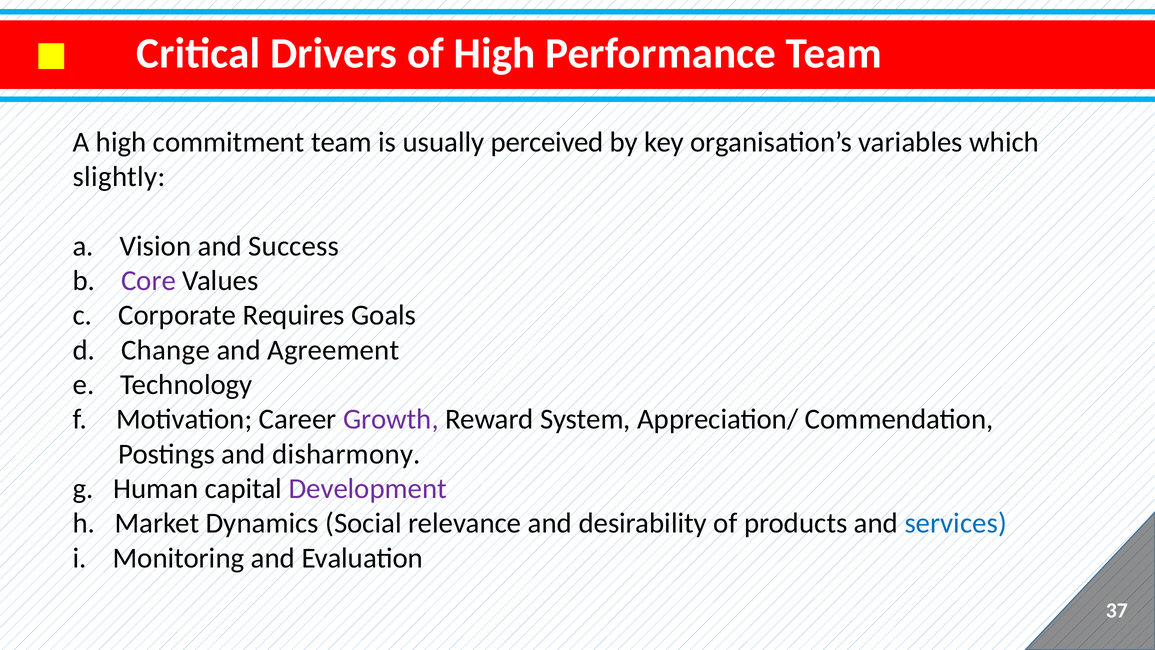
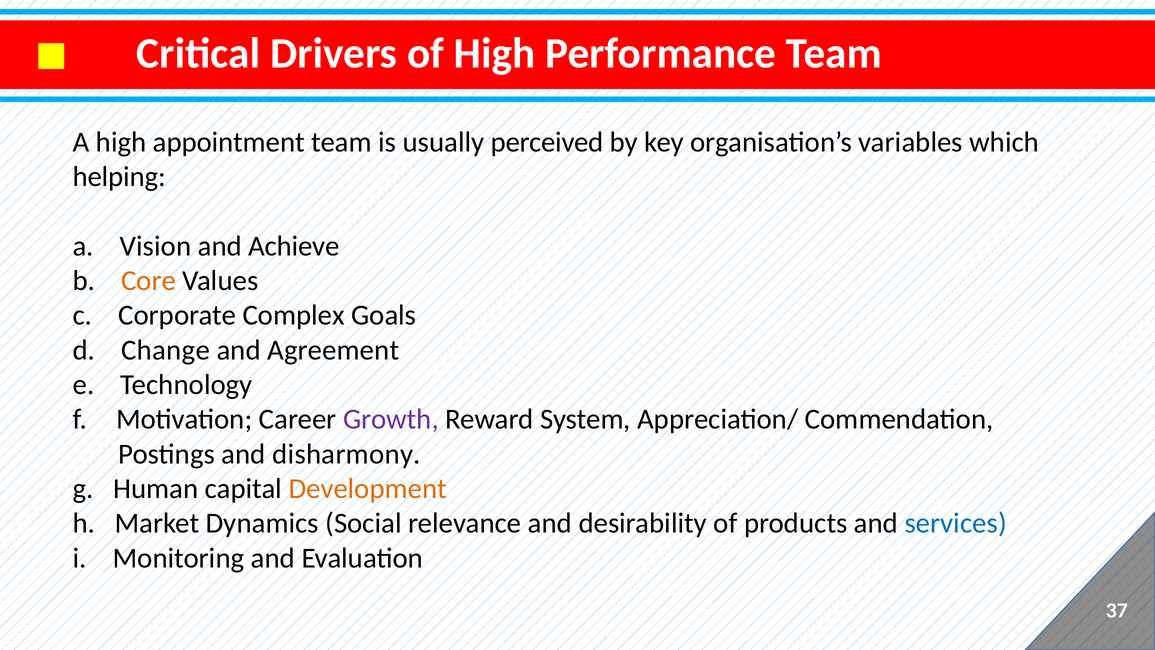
commitment: commitment -> appointment
slightly: slightly -> helping
Success: Success -> Achieve
Core colour: purple -> orange
Requires: Requires -> Complex
Development colour: purple -> orange
